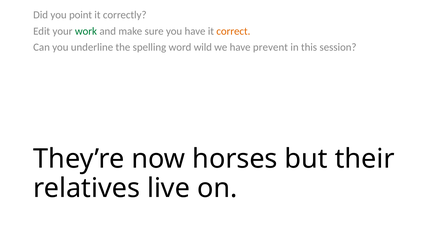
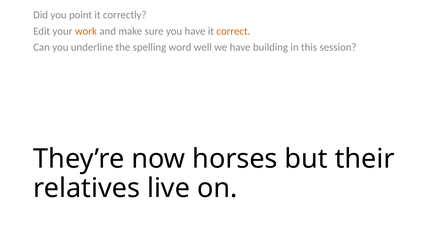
work colour: green -> orange
wild: wild -> well
prevent: prevent -> building
